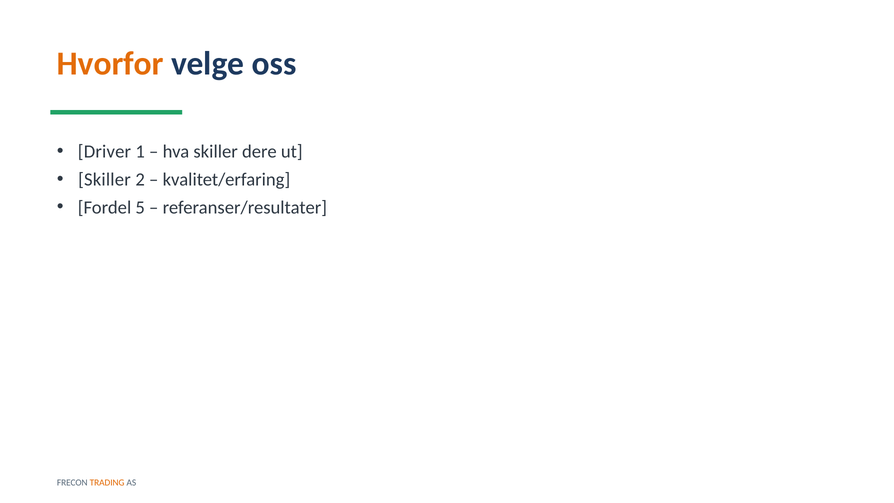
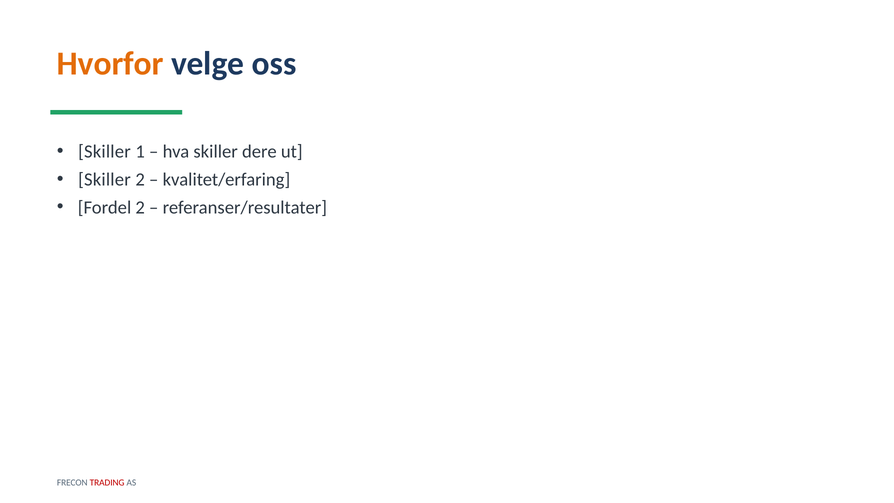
Driver at (104, 151): Driver -> Skiller
Fordel 5: 5 -> 2
TRADING colour: orange -> red
